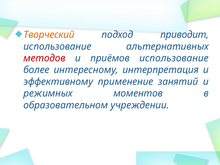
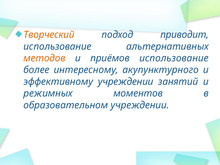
методов colour: red -> orange
интерпретация: интерпретация -> акупунктурного
эффективному применение: применение -> учреждении
